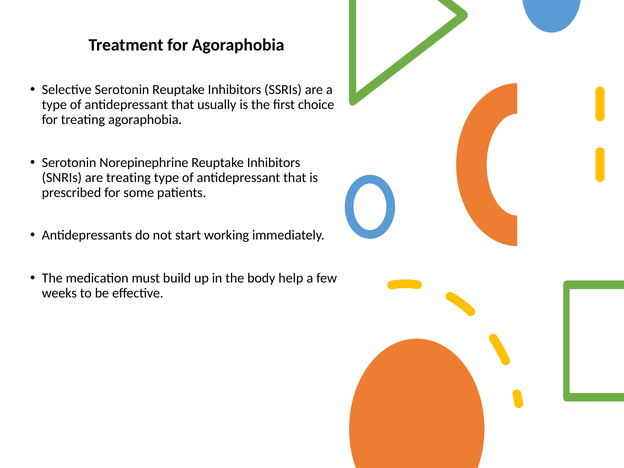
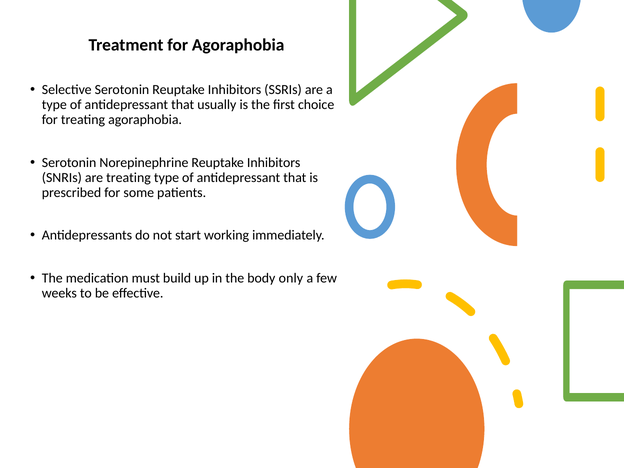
help: help -> only
